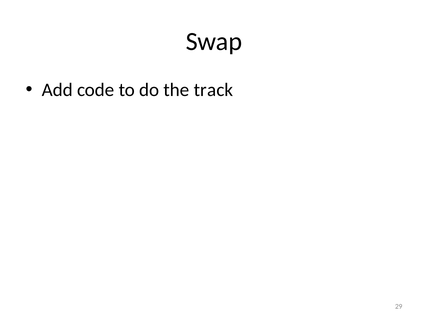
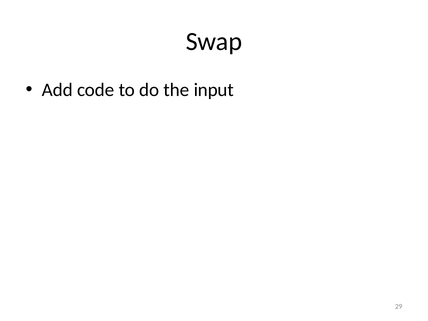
track: track -> input
